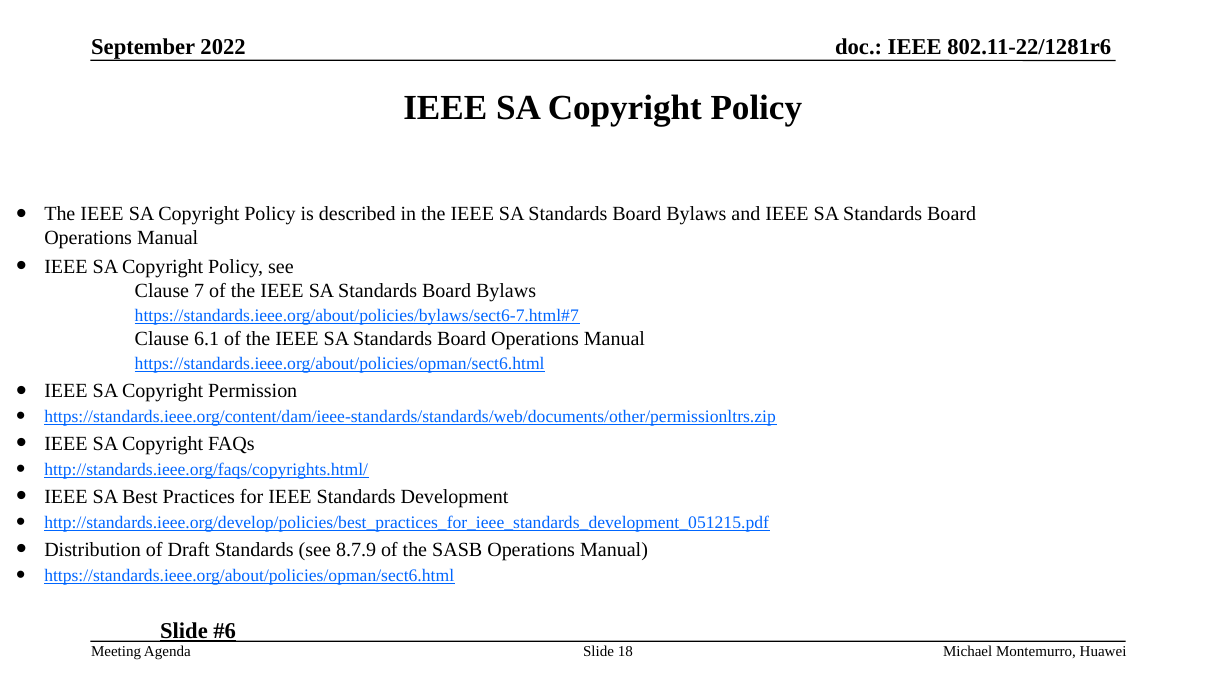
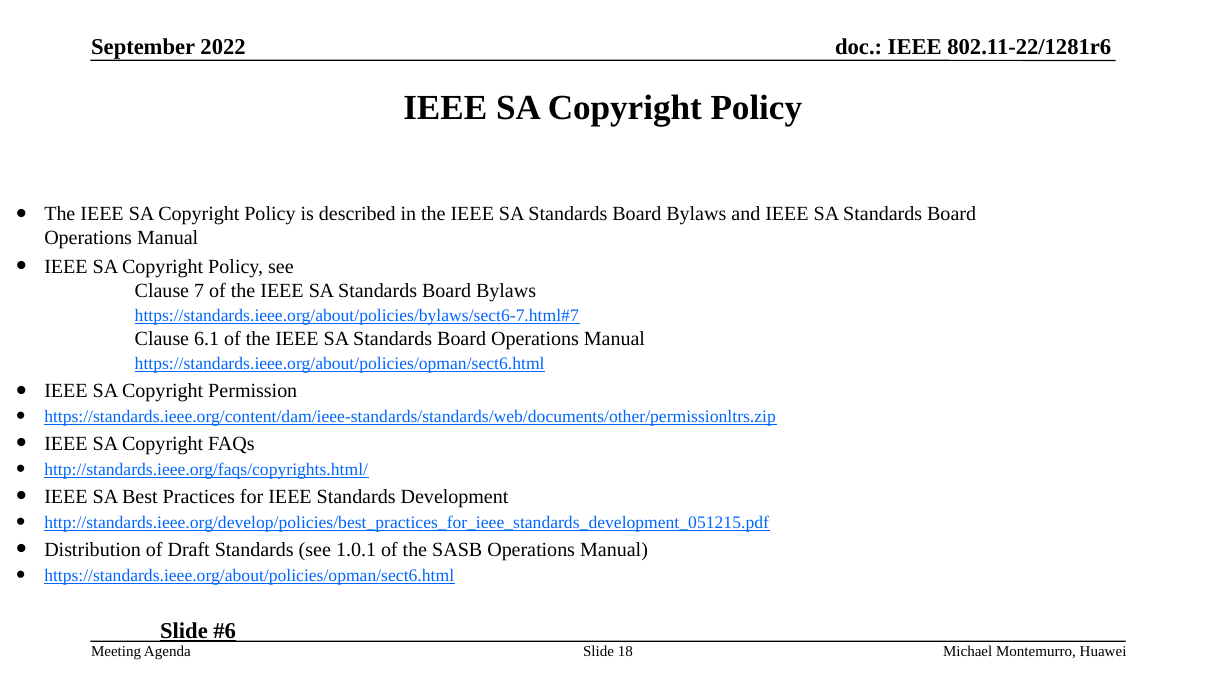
8.7.9: 8.7.9 -> 1.0.1
